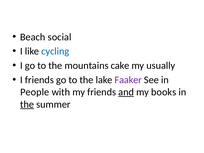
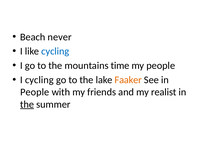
social: social -> never
cake: cake -> time
my usually: usually -> people
I friends: friends -> cycling
Faaker colour: purple -> orange
and underline: present -> none
books: books -> realist
